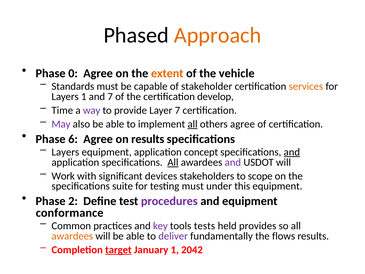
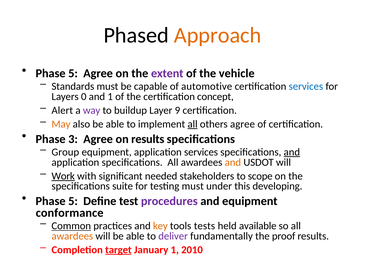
0 at (73, 73): 0 -> 5
extent colour: orange -> purple
stakeholder: stakeholder -> automotive
services at (306, 86) colour: orange -> blue
Layers 1: 1 -> 0
and 7: 7 -> 1
develop: develop -> concept
Time: Time -> Alert
provide: provide -> buildup
Layer 7: 7 -> 9
May colour: purple -> orange
6: 6 -> 3
Layers at (65, 152): Layers -> Group
application concept: concept -> services
All at (173, 162) underline: present -> none
and at (233, 162) colour: purple -> orange
Work underline: none -> present
devices: devices -> needed
this equipment: equipment -> developing
2 at (73, 201): 2 -> 5
Common underline: none -> present
key colour: purple -> orange
provides: provides -> available
flows: flows -> proof
2042: 2042 -> 2010
